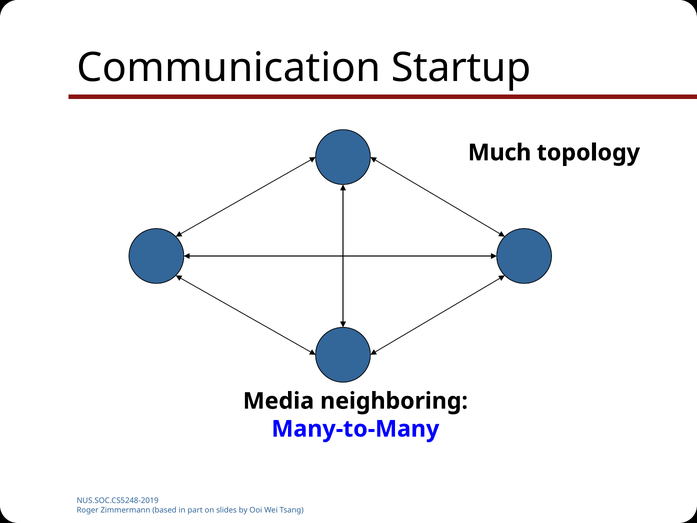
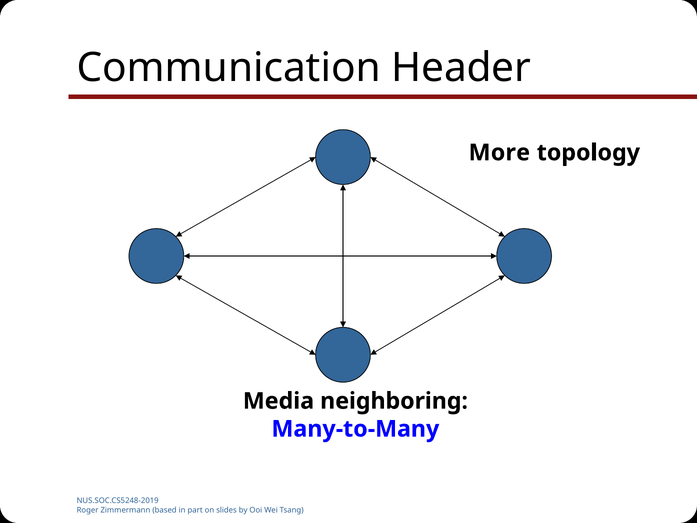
Startup: Startup -> Header
Much: Much -> More
